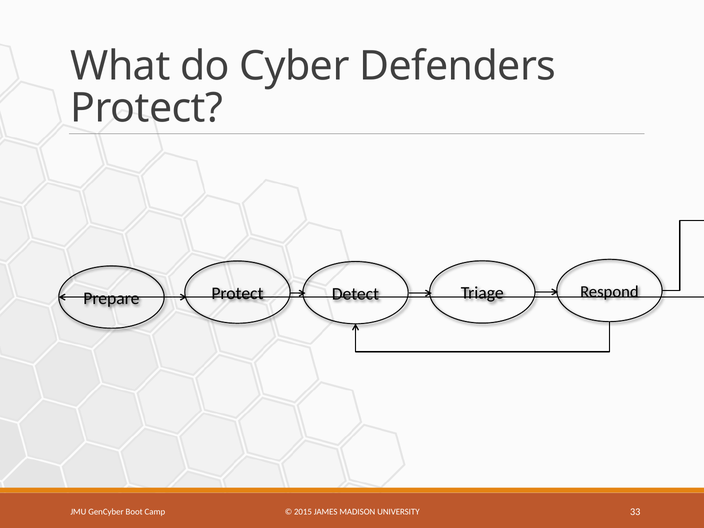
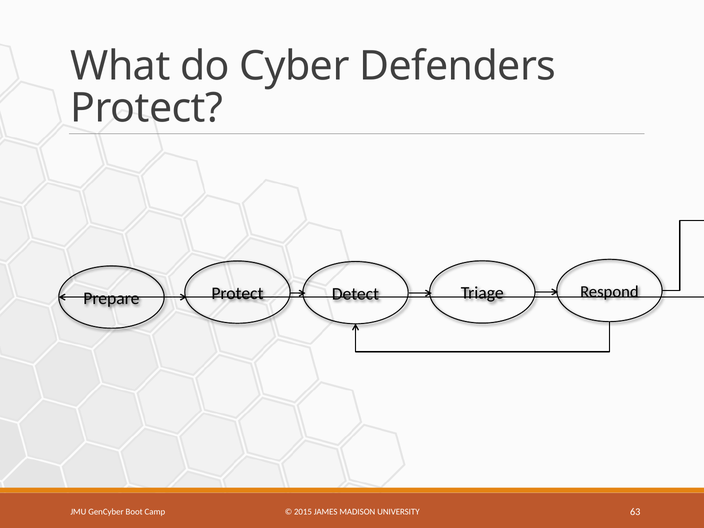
33: 33 -> 63
